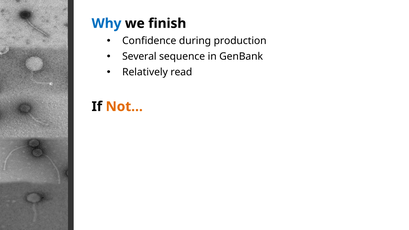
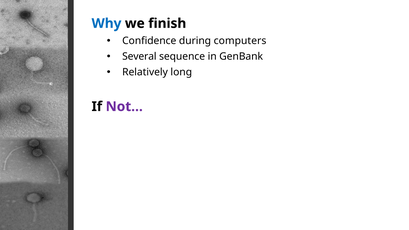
production: production -> computers
read: read -> long
Not… colour: orange -> purple
